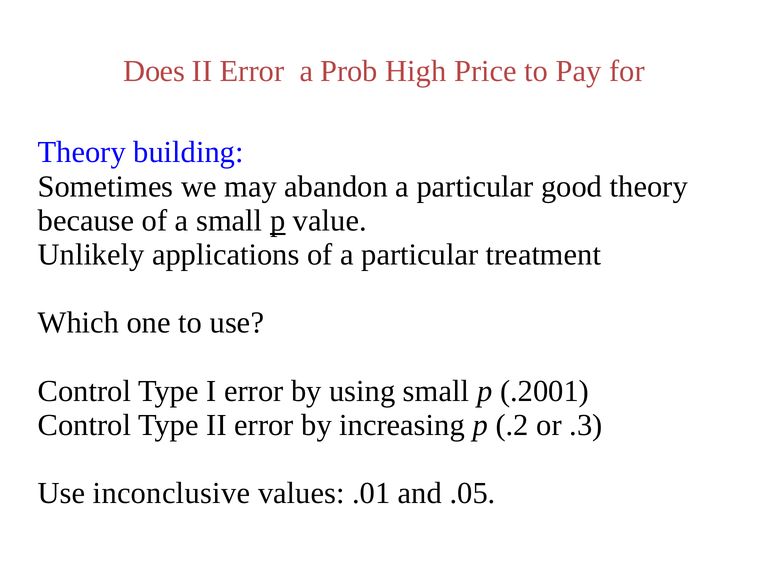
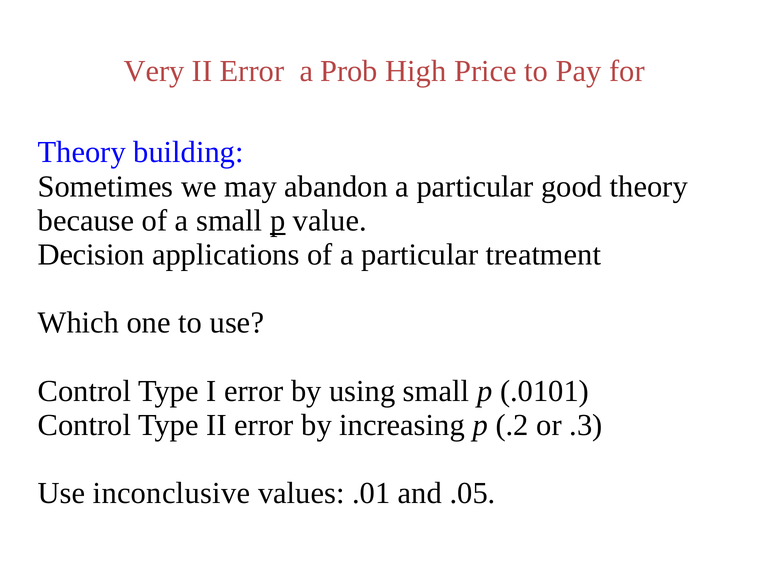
Does: Does -> Very
Unlikely: Unlikely -> Decision
.2001: .2001 -> .0101
